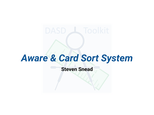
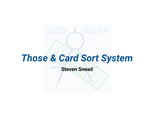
Aware: Aware -> Those
